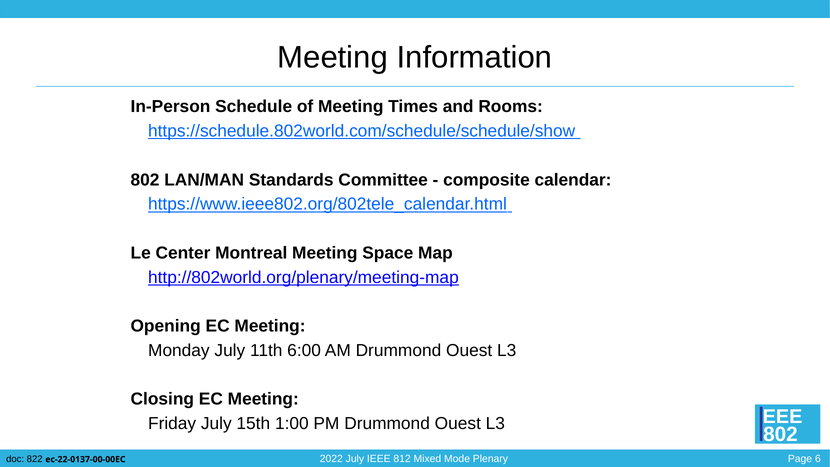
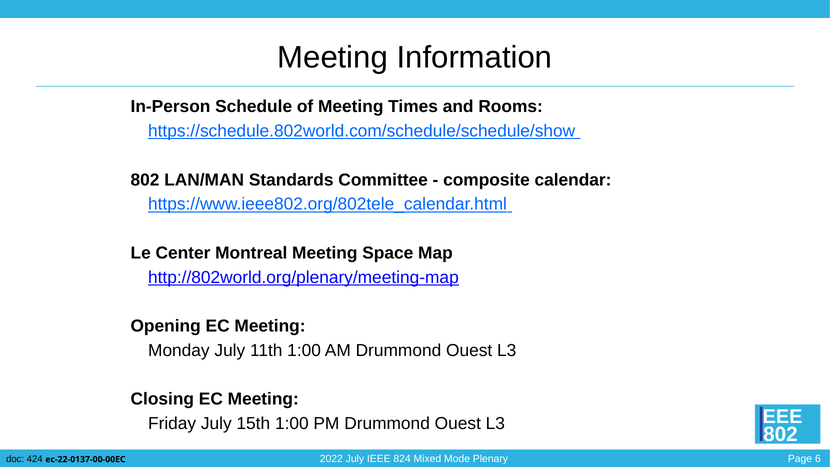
11th 6:00: 6:00 -> 1:00
812: 812 -> 824
822: 822 -> 424
